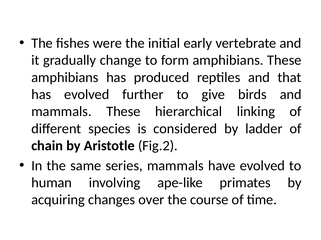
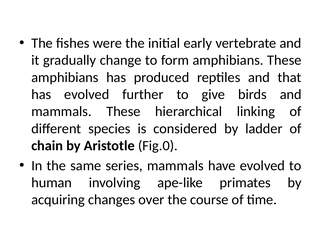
Fig.2: Fig.2 -> Fig.0
